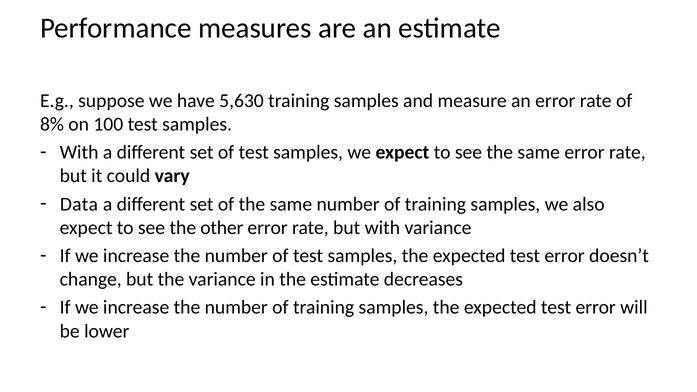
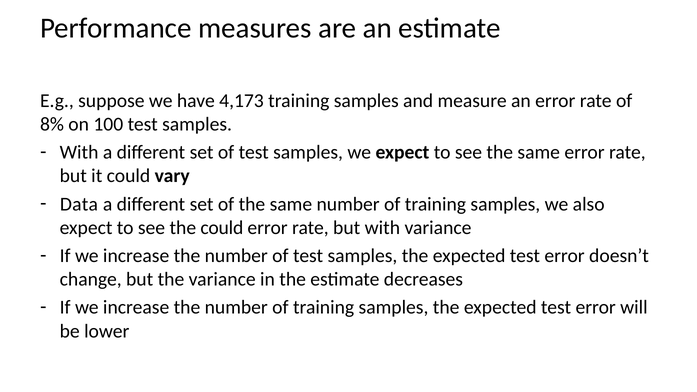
5,630: 5,630 -> 4,173
the other: other -> could
